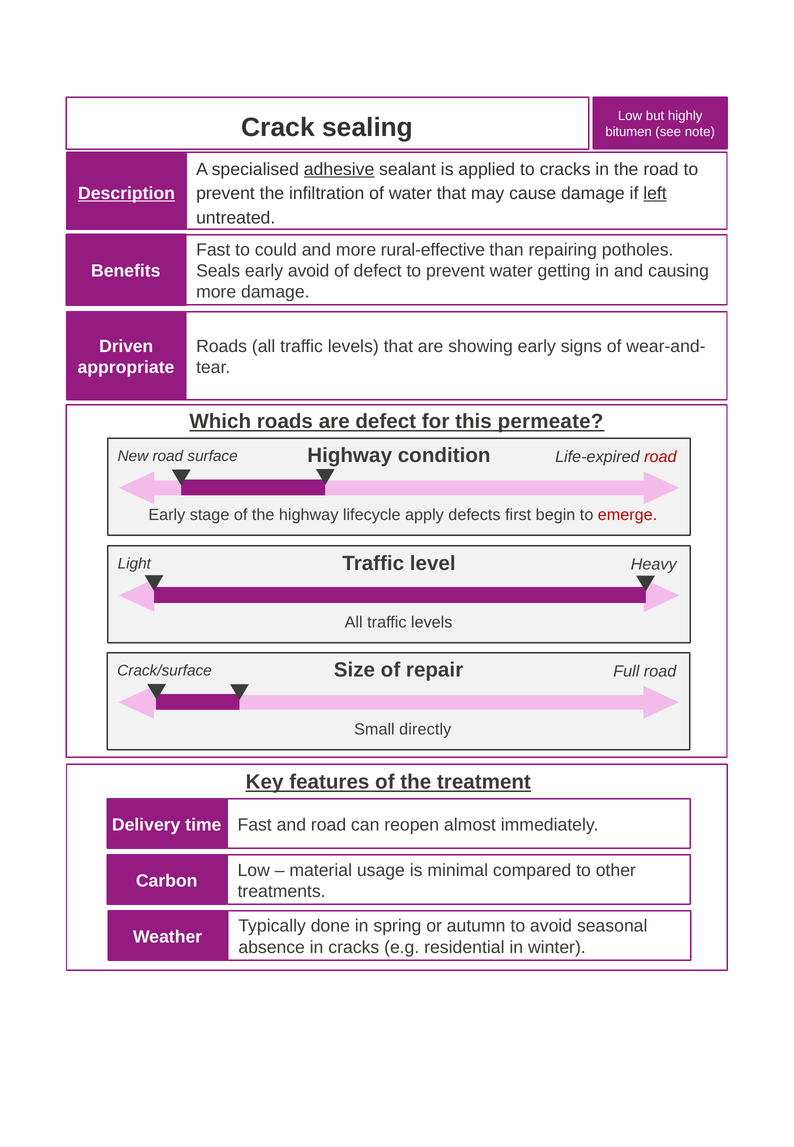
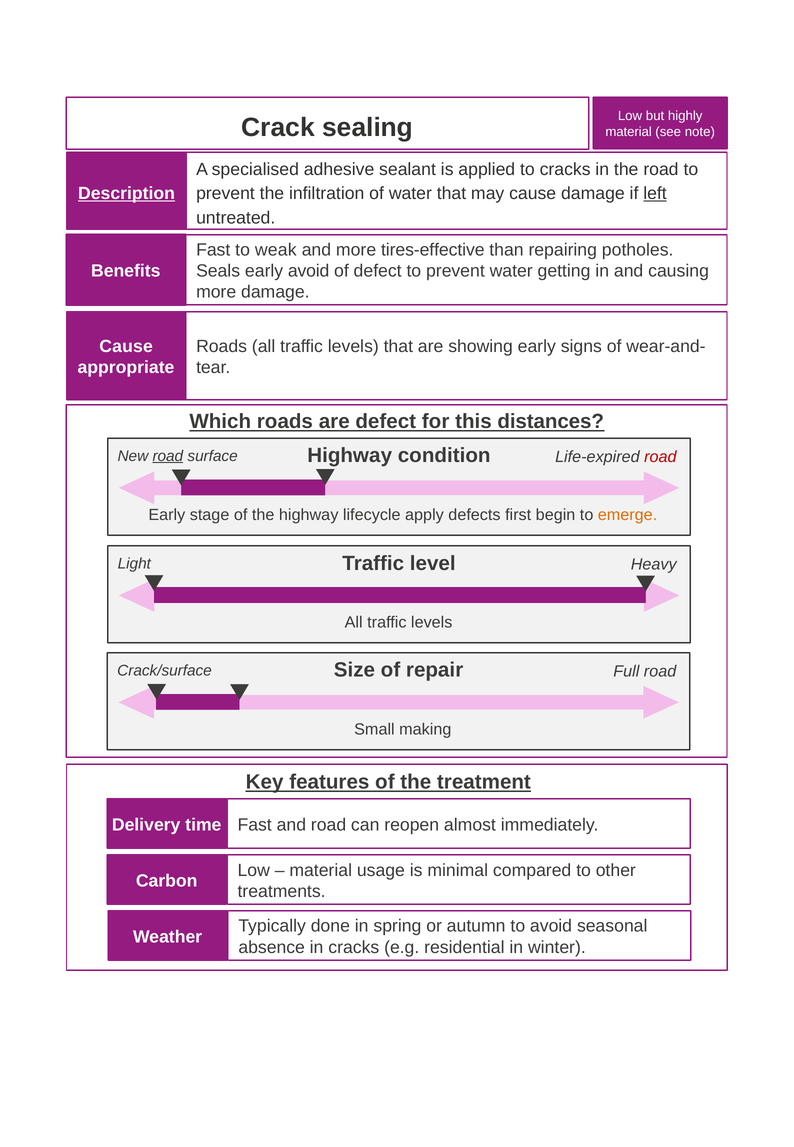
bitumen at (629, 132): bitumen -> material
adhesive underline: present -> none
could: could -> weak
rural-effective: rural-effective -> tires-effective
Driven at (126, 346): Driven -> Cause
permeate: permeate -> distances
road at (168, 456) underline: none -> present
emerge colour: red -> orange
directly: directly -> making
